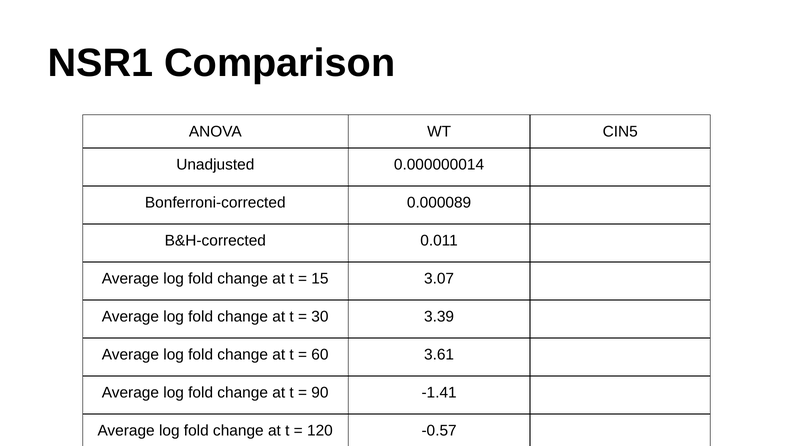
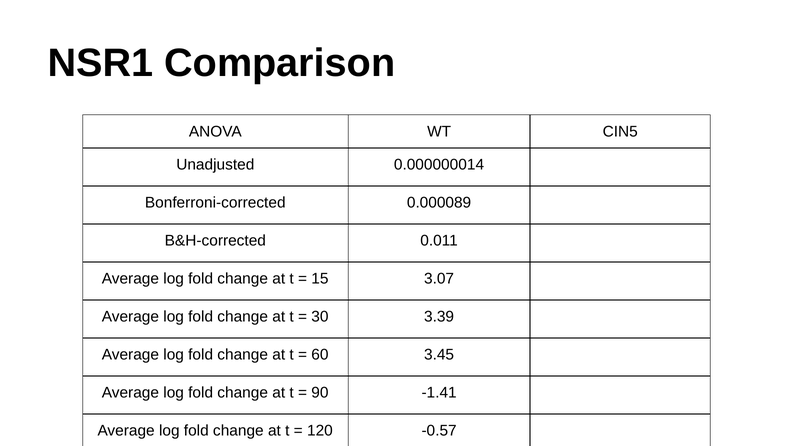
3.61: 3.61 -> 3.45
